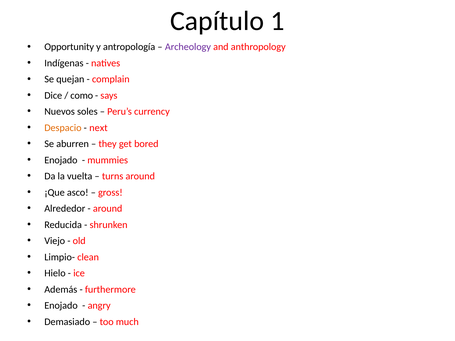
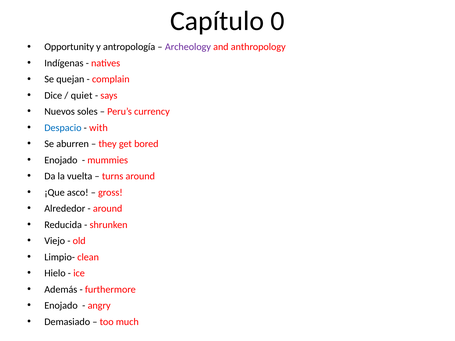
1: 1 -> 0
como: como -> quiet
Despacio colour: orange -> blue
next: next -> with
